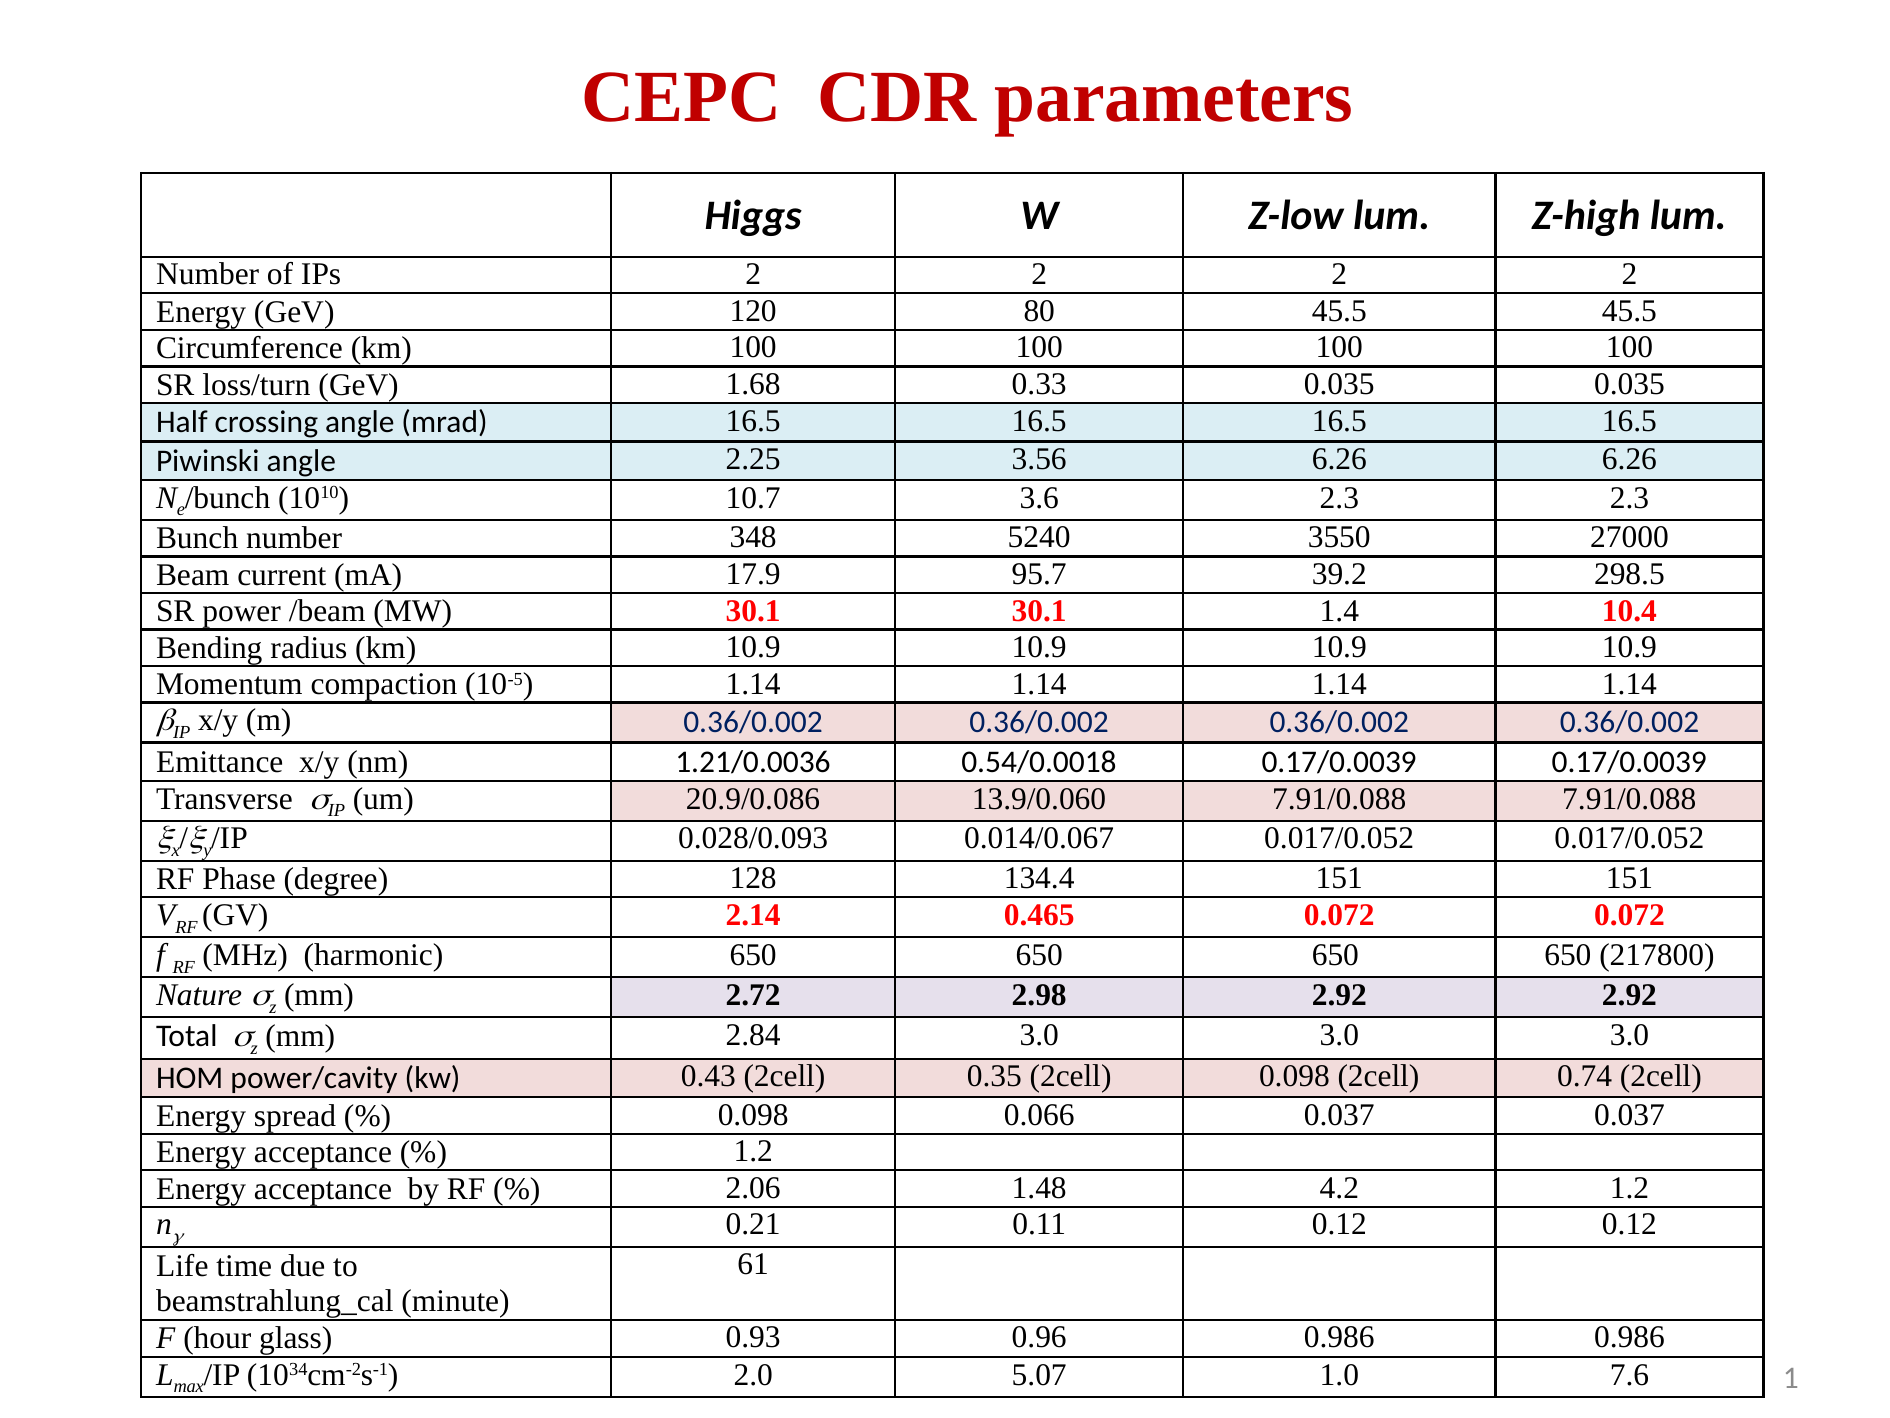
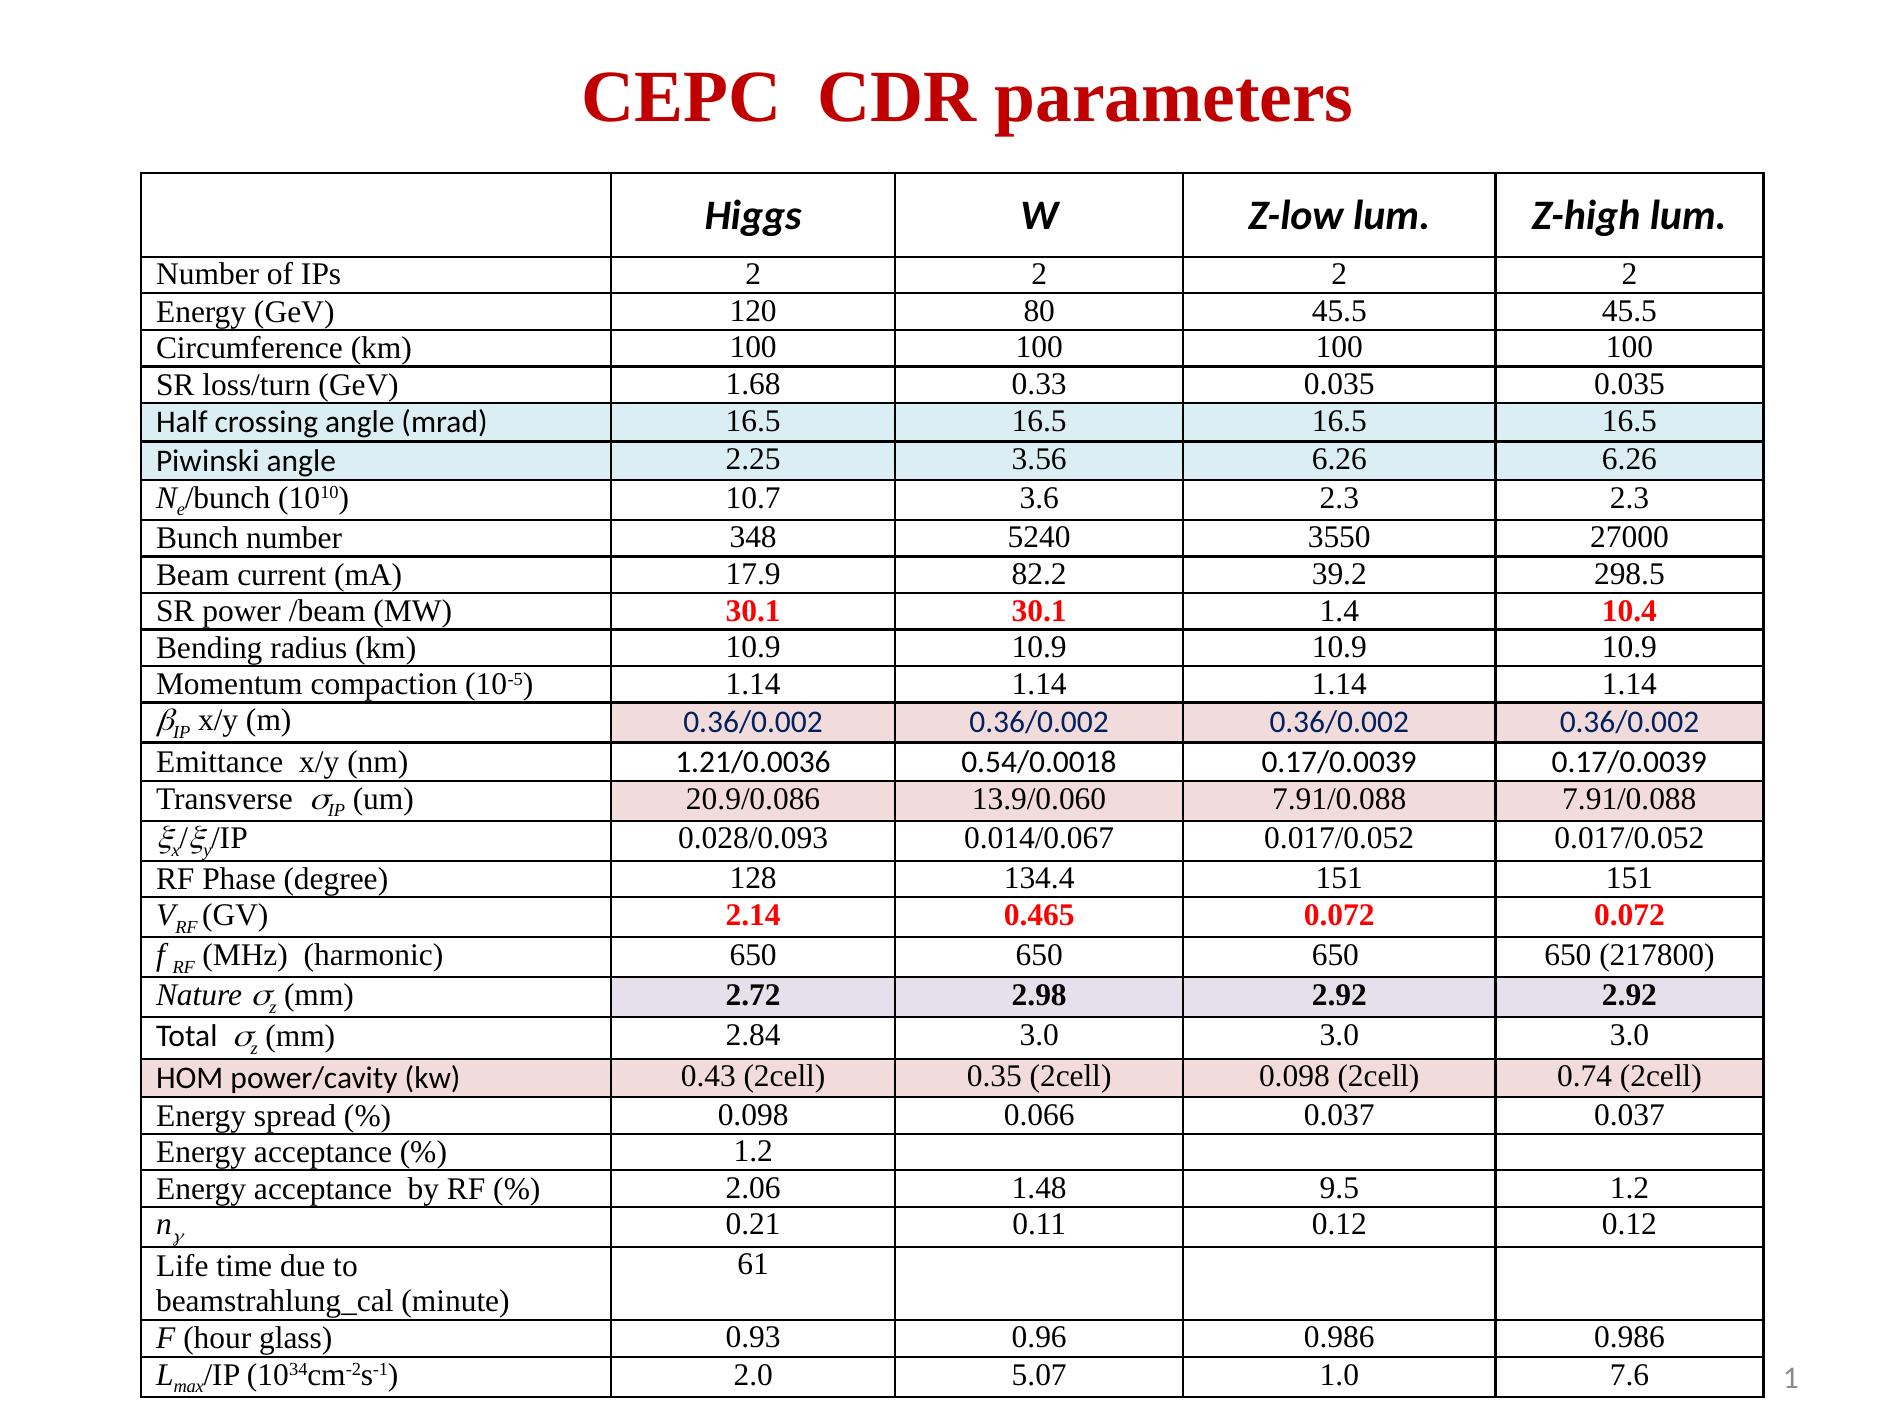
95.7: 95.7 -> 82.2
4.2: 4.2 -> 9.5
